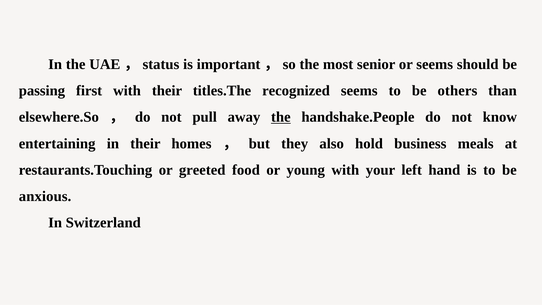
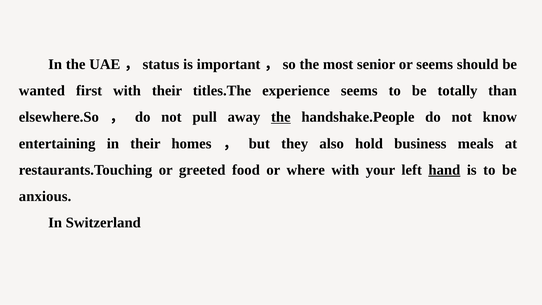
passing: passing -> wanted
recognized: recognized -> experience
others: others -> totally
young: young -> where
hand underline: none -> present
